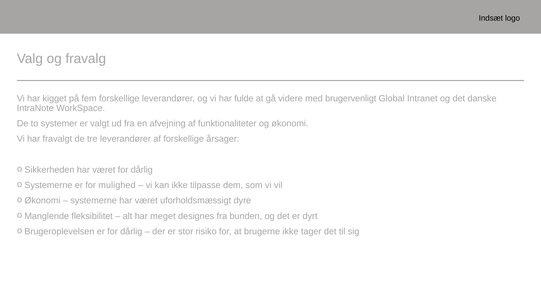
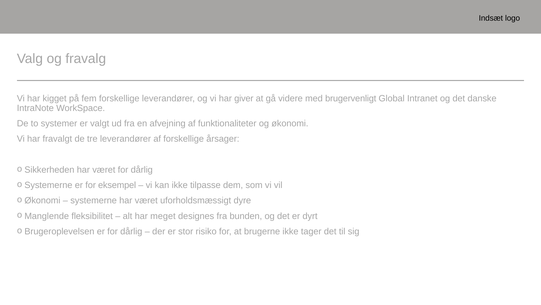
fulde: fulde -> giver
mulighed: mulighed -> eksempel
